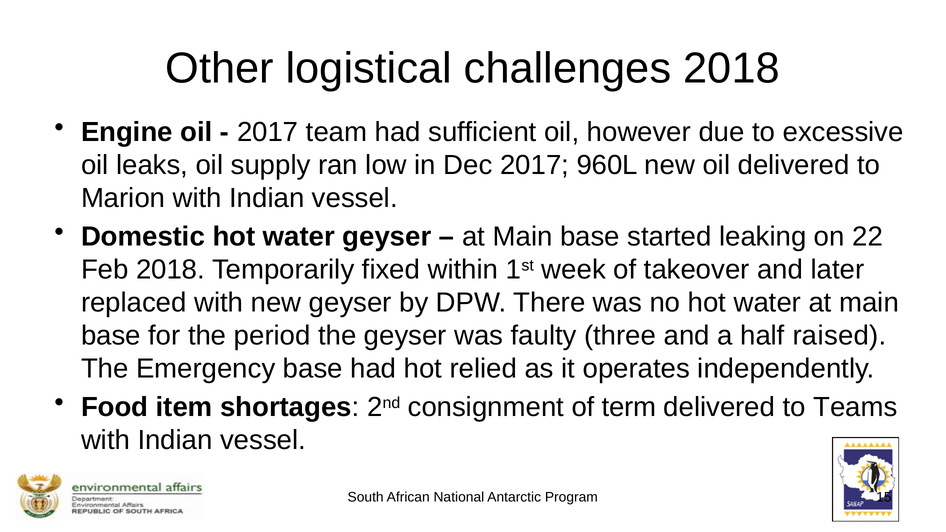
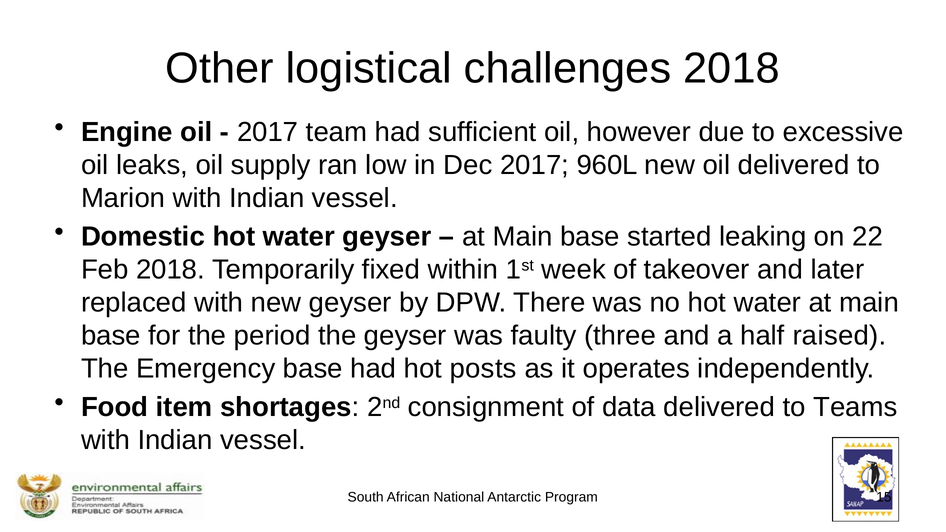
relied: relied -> posts
term: term -> data
